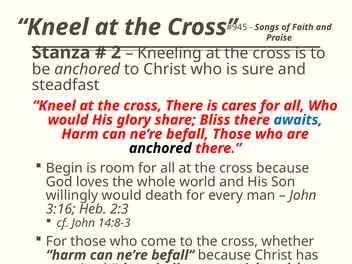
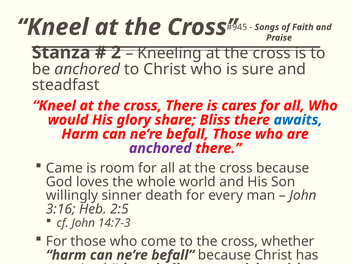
anchored at (160, 148) colour: black -> purple
Begin: Begin -> Came
willingly would: would -> sinner
2:3: 2:3 -> 2:5
14:8-3: 14:8-3 -> 14:7-3
